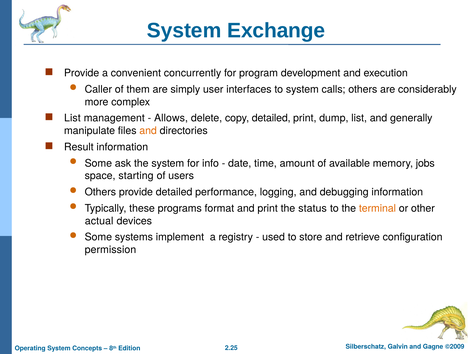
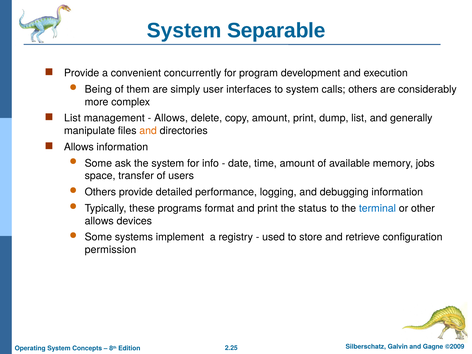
Exchange: Exchange -> Separable
Caller: Caller -> Being
copy detailed: detailed -> amount
Result at (79, 147): Result -> Allows
starting: starting -> transfer
terminal colour: orange -> blue
actual at (99, 221): actual -> allows
